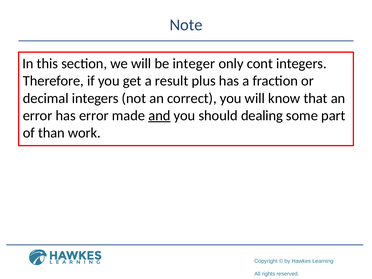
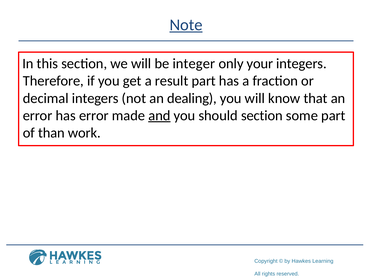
Note underline: none -> present
cont: cont -> your
result plus: plus -> part
correct: correct -> dealing
should dealing: dealing -> section
